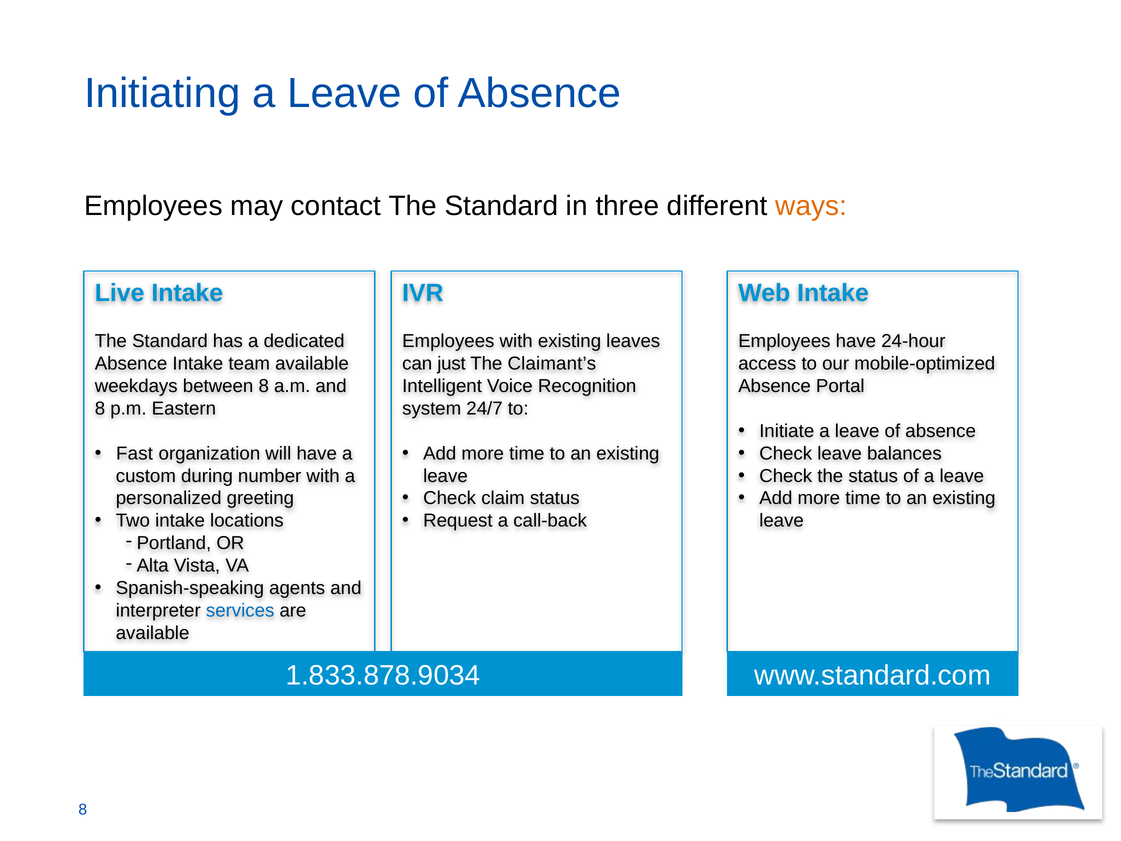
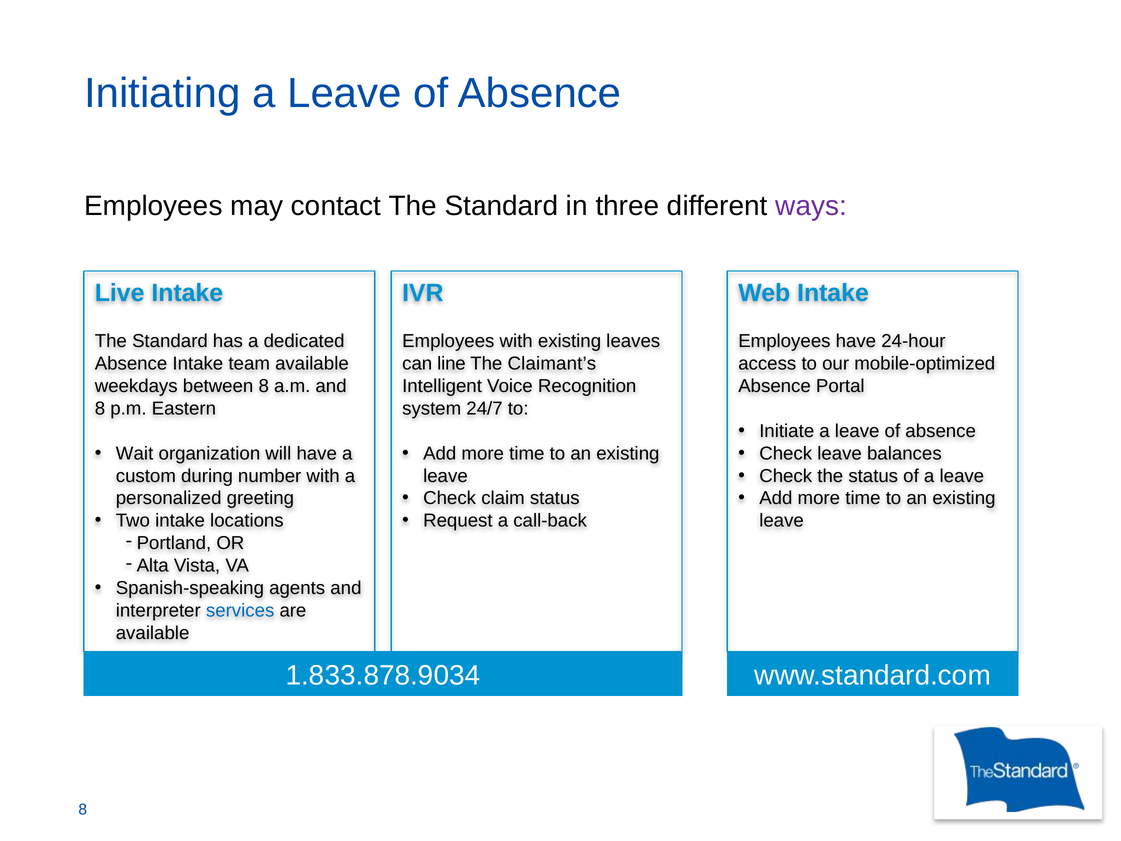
ways colour: orange -> purple
just: just -> line
Fast: Fast -> Wait
